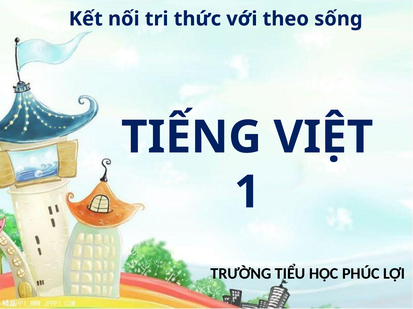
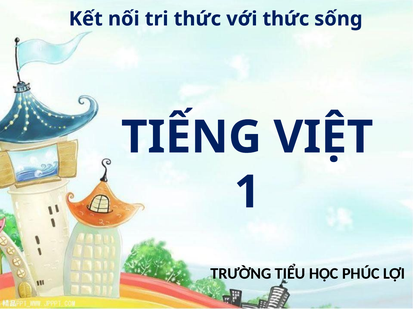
với theo: theo -> thức
